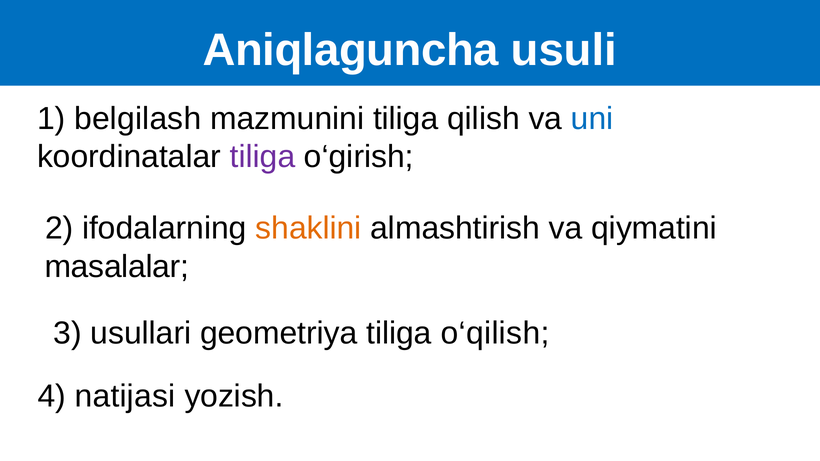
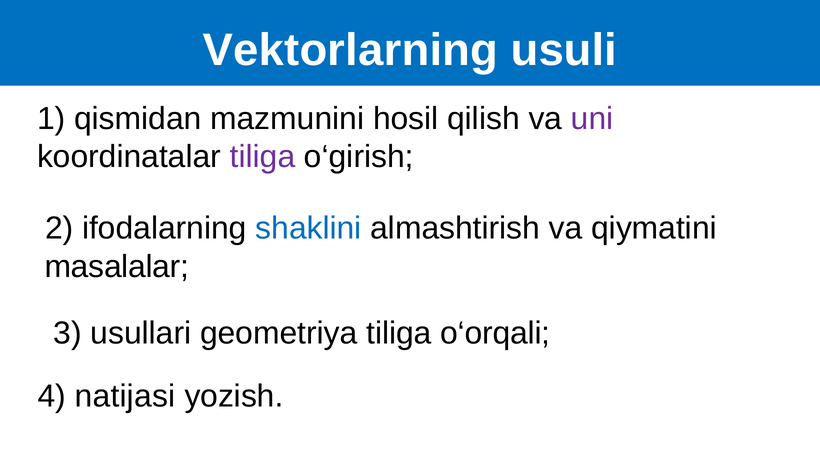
Aniqlaguncha: Aniqlaguncha -> Vektorlarning
belgilash: belgilash -> qismidan
mazmunini tiliga: tiliga -> hosil
uni colour: blue -> purple
shaklini colour: orange -> blue
o‘qilish: o‘qilish -> o‘orqali
